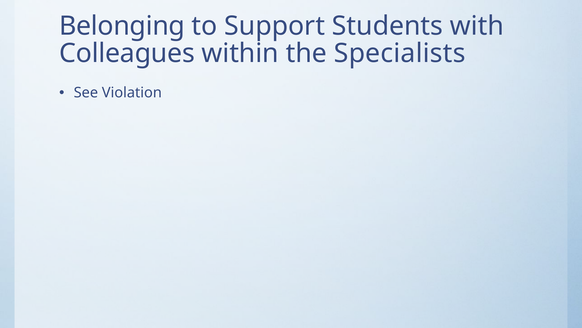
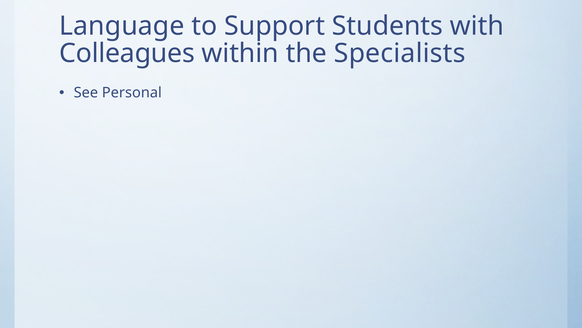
Belonging: Belonging -> Language
Violation: Violation -> Personal
